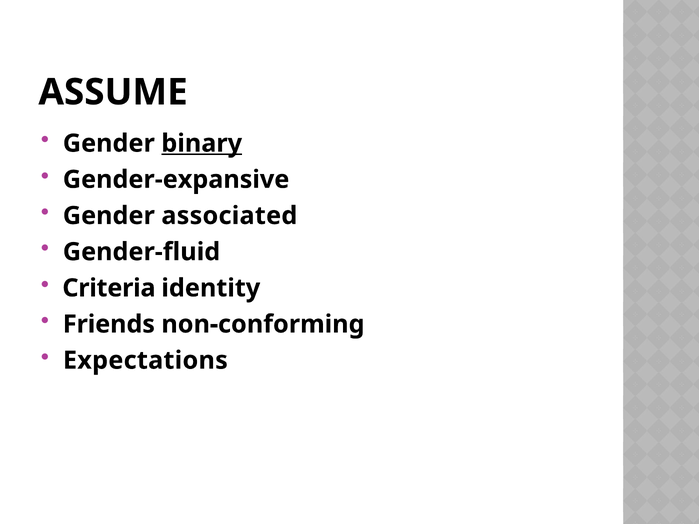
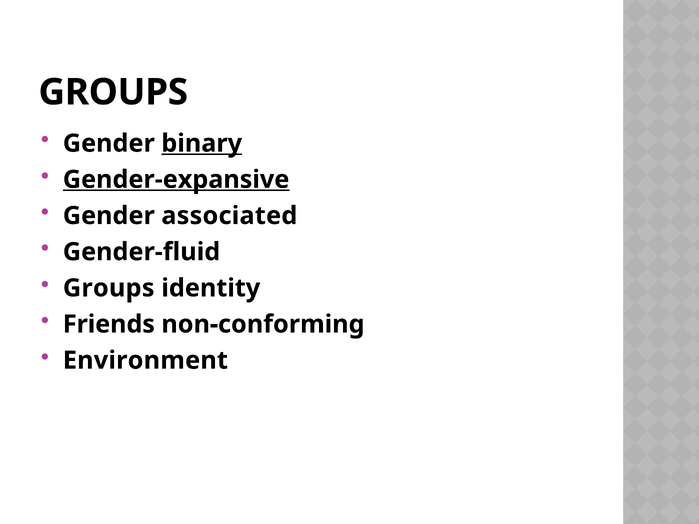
ASSUME at (113, 92): ASSUME -> GROUPS
Gender-expansive underline: none -> present
Criteria at (109, 288): Criteria -> Groups
Expectations: Expectations -> Environment
